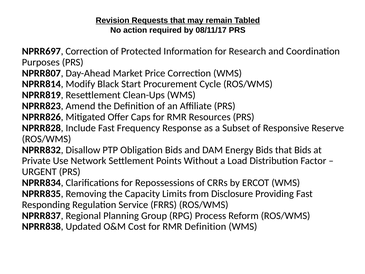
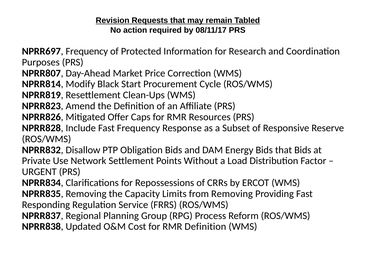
NPRR697 Correction: Correction -> Frequency
from Disclosure: Disclosure -> Removing
